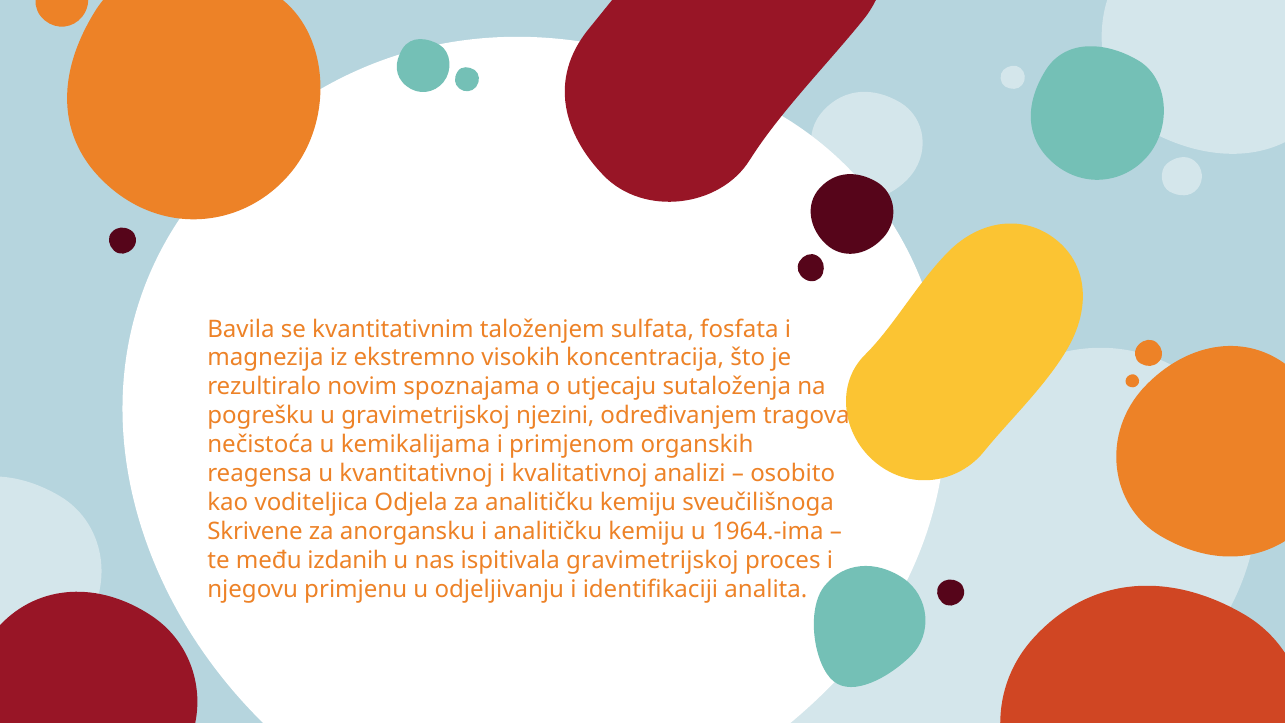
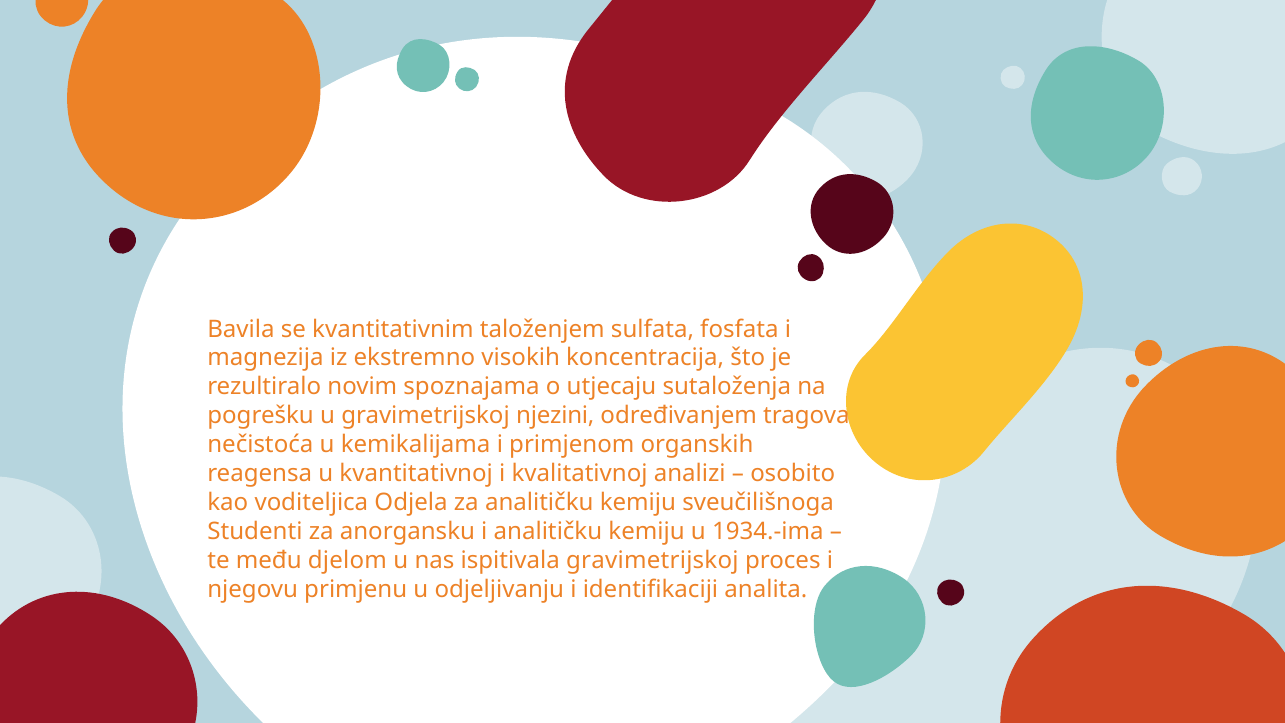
Skrivene: Skrivene -> Studenti
1964.-ima: 1964.-ima -> 1934.-ima
izdanih: izdanih -> djelom
